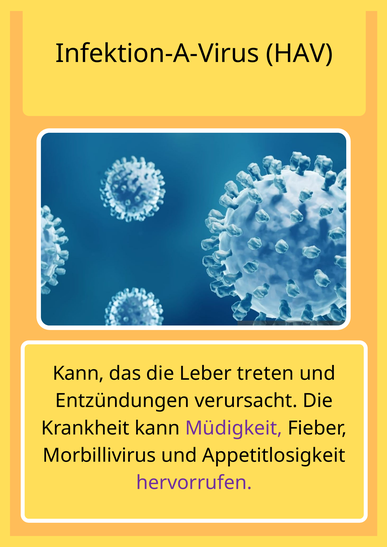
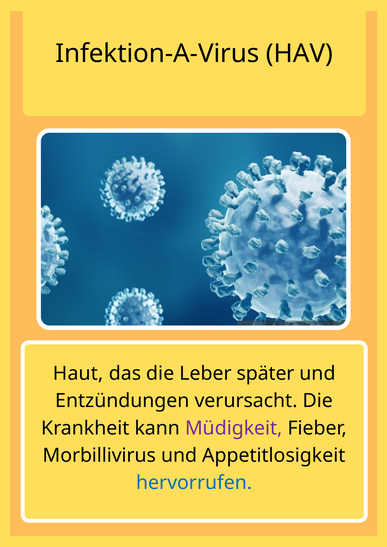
Kann at (78, 374): Kann -> Haut
treten: treten -> später
hervorrufen colour: purple -> blue
